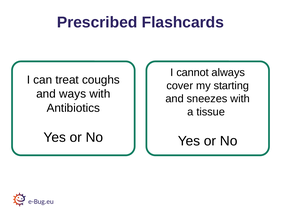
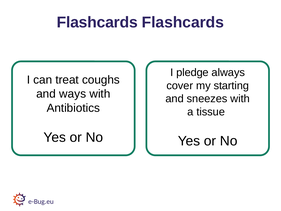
Prescribed at (97, 22): Prescribed -> Flashcards
cannot: cannot -> pledge
